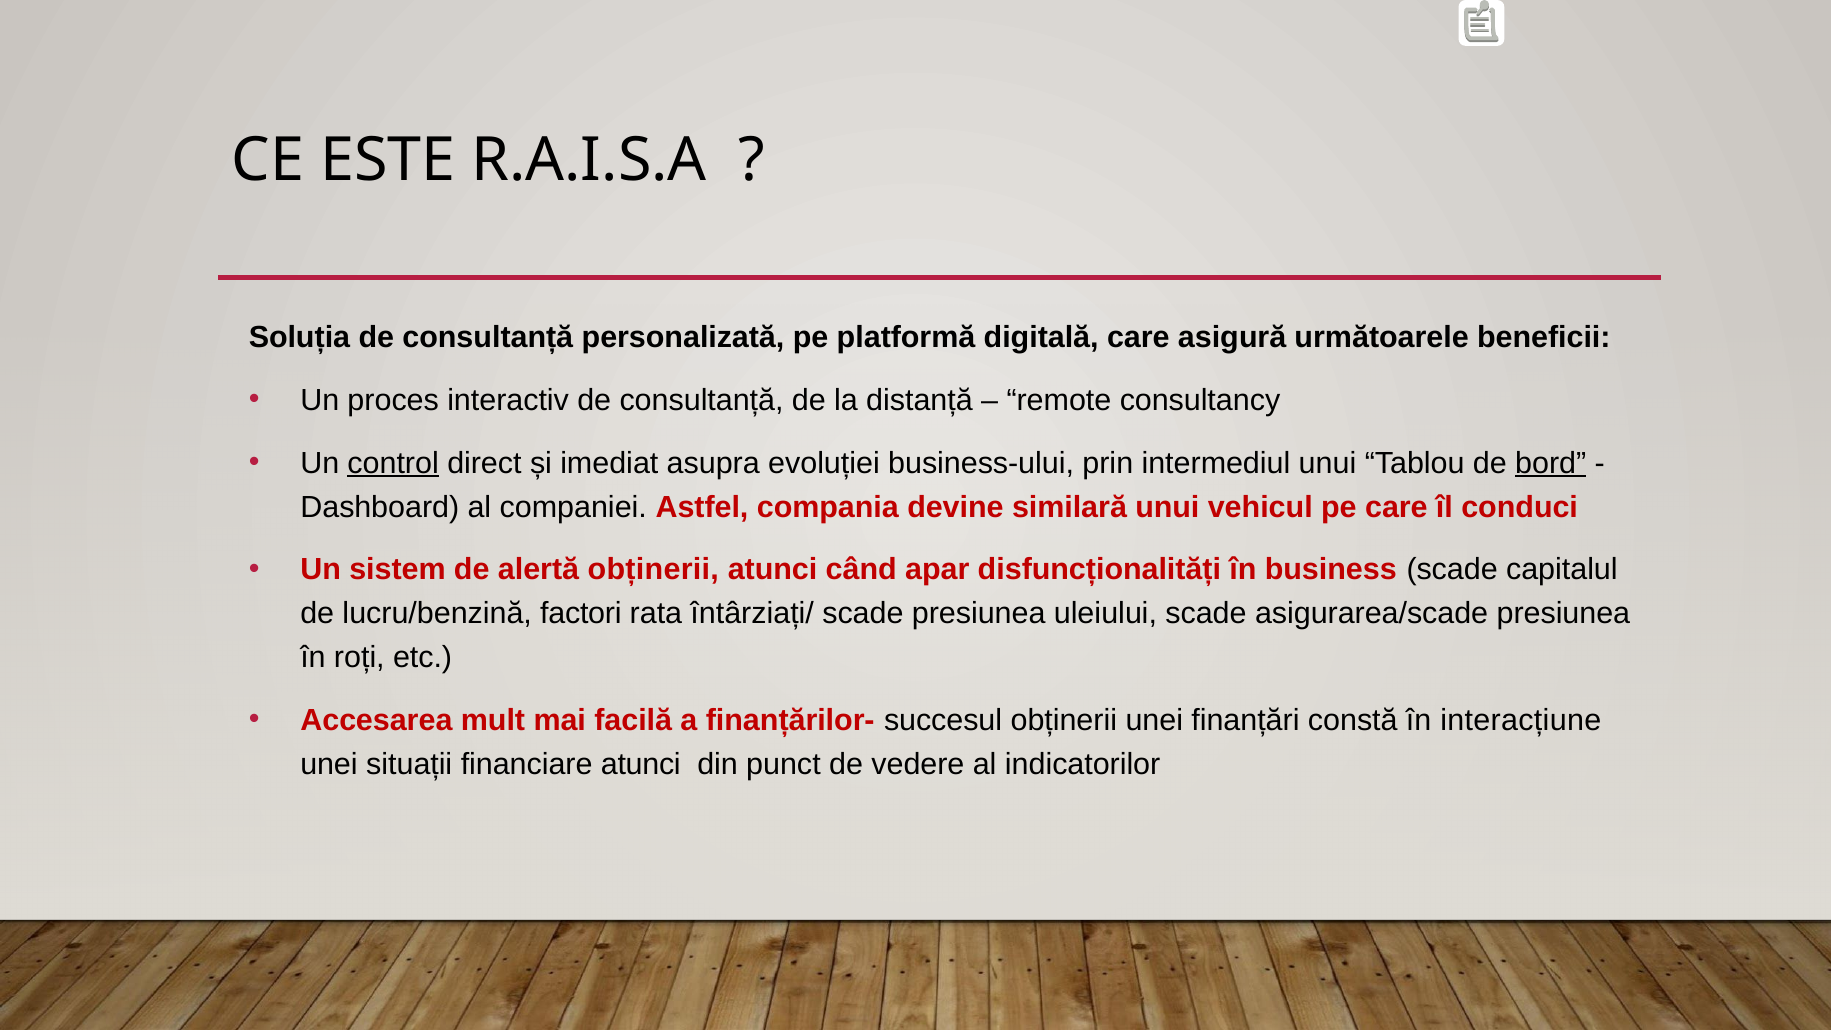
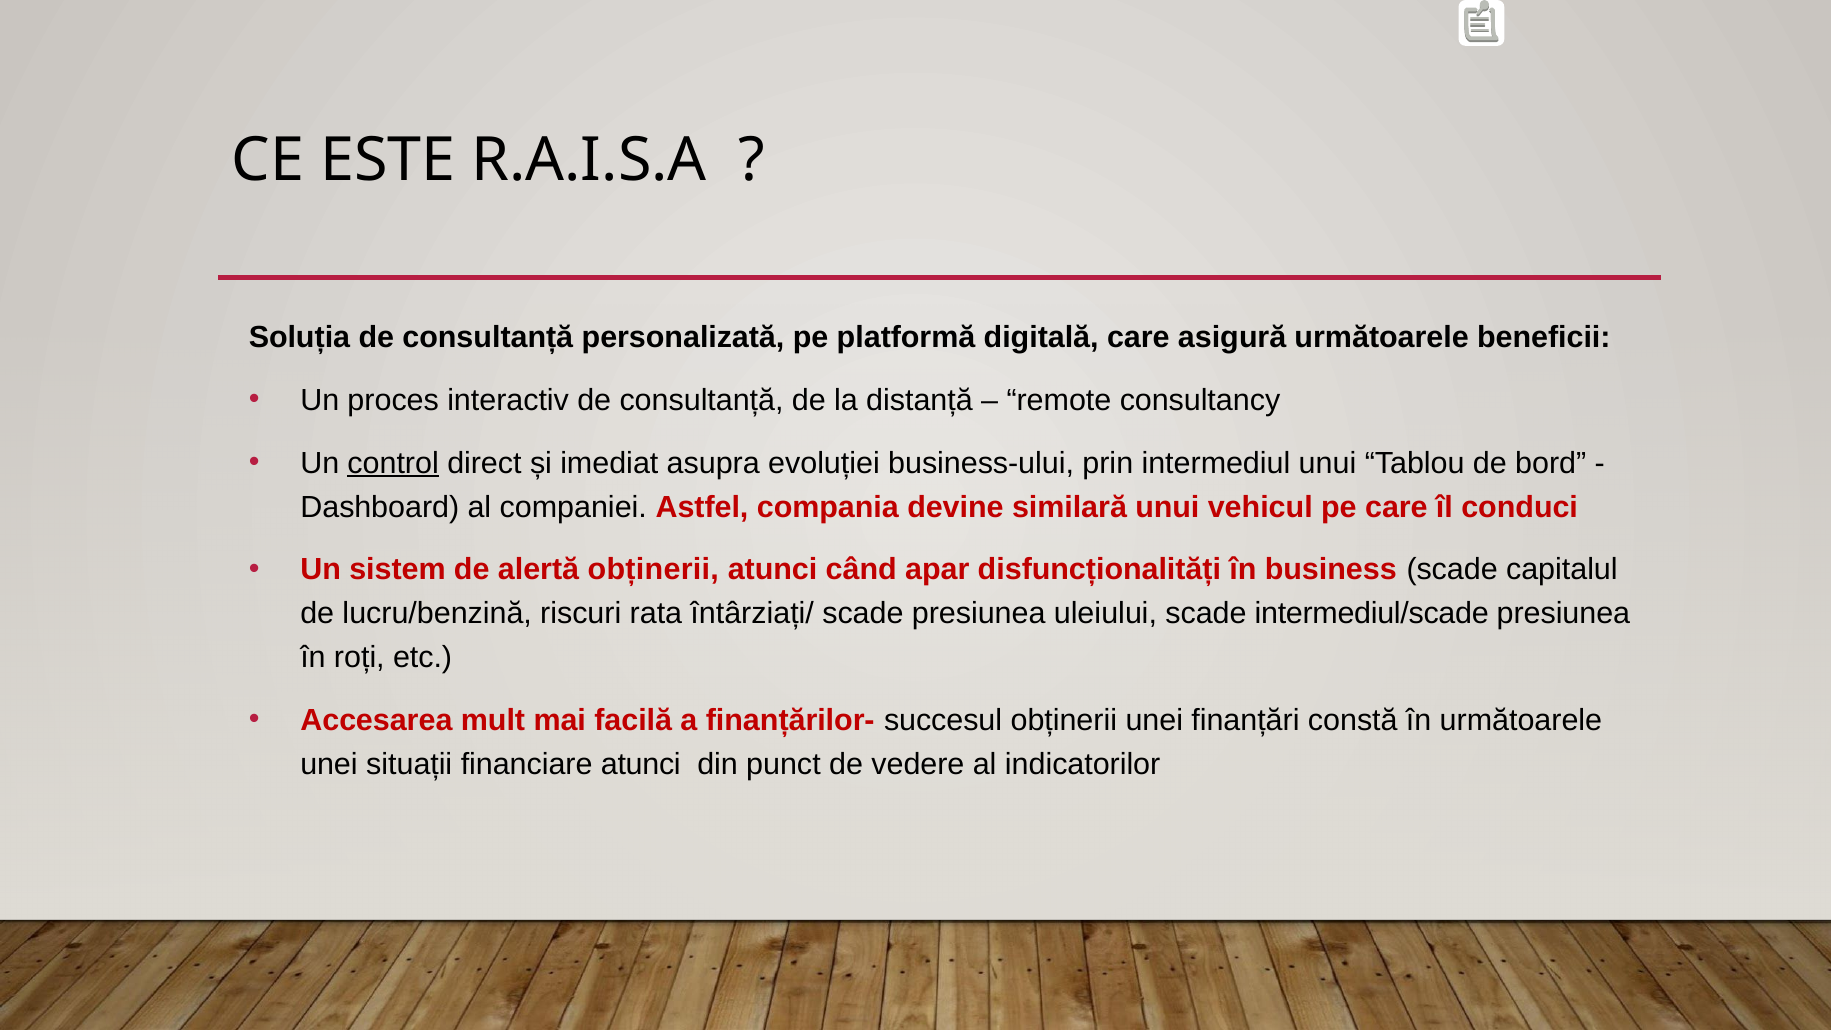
bord underline: present -> none
factori: factori -> riscuri
asigurarea/scade: asigurarea/scade -> intermediul/scade
în interacțiune: interacțiune -> următoarele
